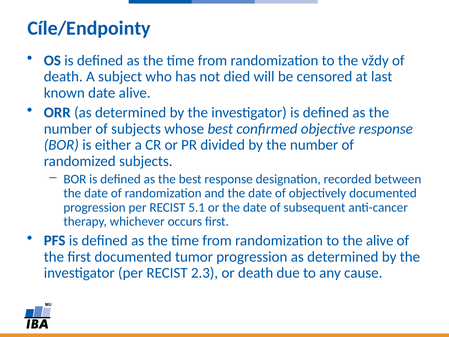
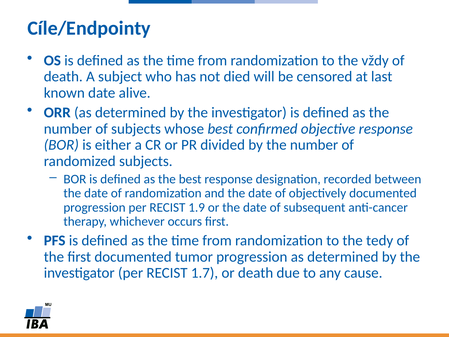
5.1: 5.1 -> 1.9
the alive: alive -> tedy
2.3: 2.3 -> 1.7
